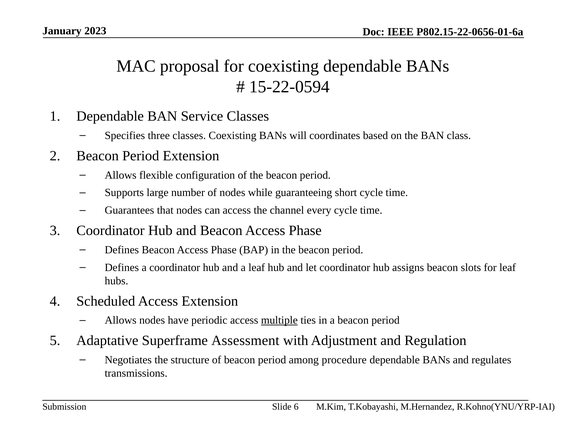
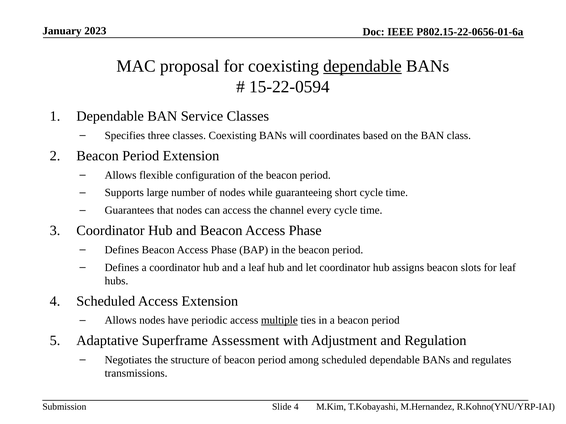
dependable at (362, 66) underline: none -> present
among procedure: procedure -> scheduled
Slide 6: 6 -> 4
